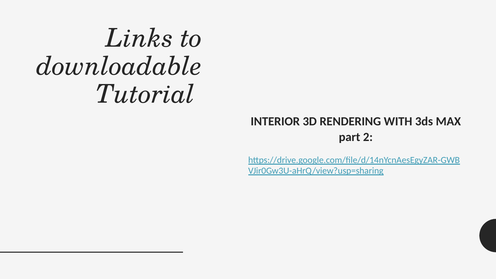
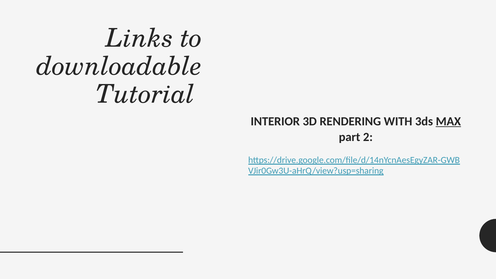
MAX underline: none -> present
